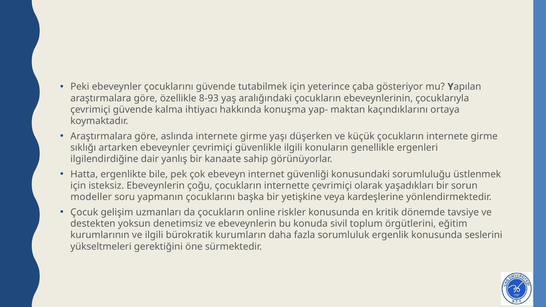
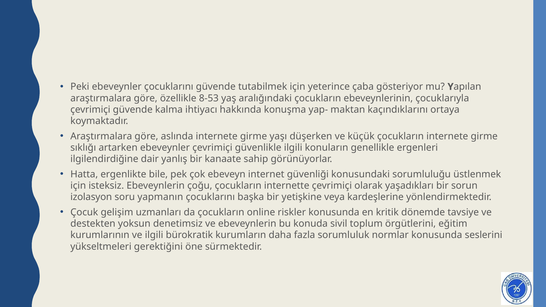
8-93: 8-93 -> 8-53
modeller: modeller -> izolasyon
ergenlik: ergenlik -> normlar
